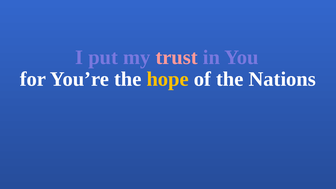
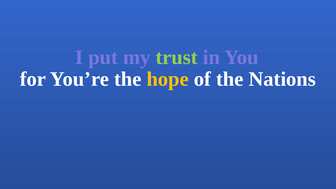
trust colour: pink -> light green
